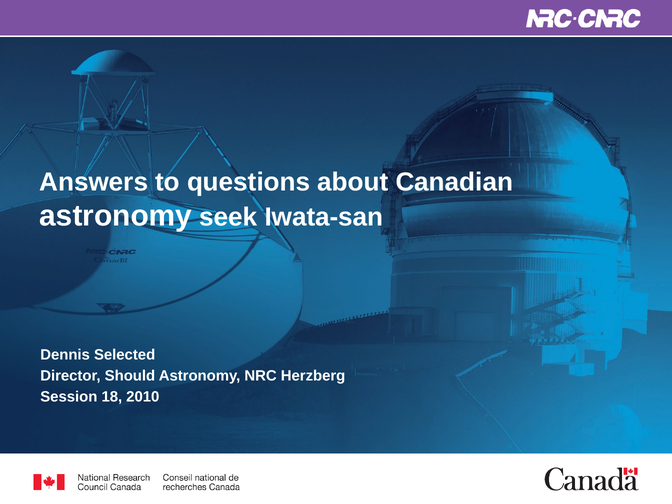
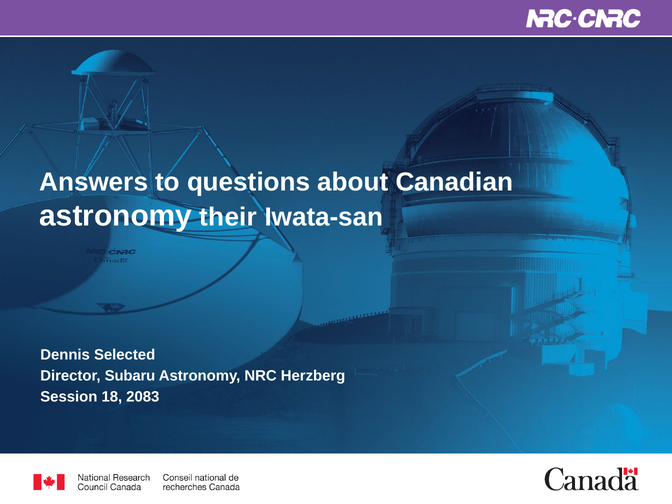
seek: seek -> their
Should: Should -> Subaru
2010: 2010 -> 2083
